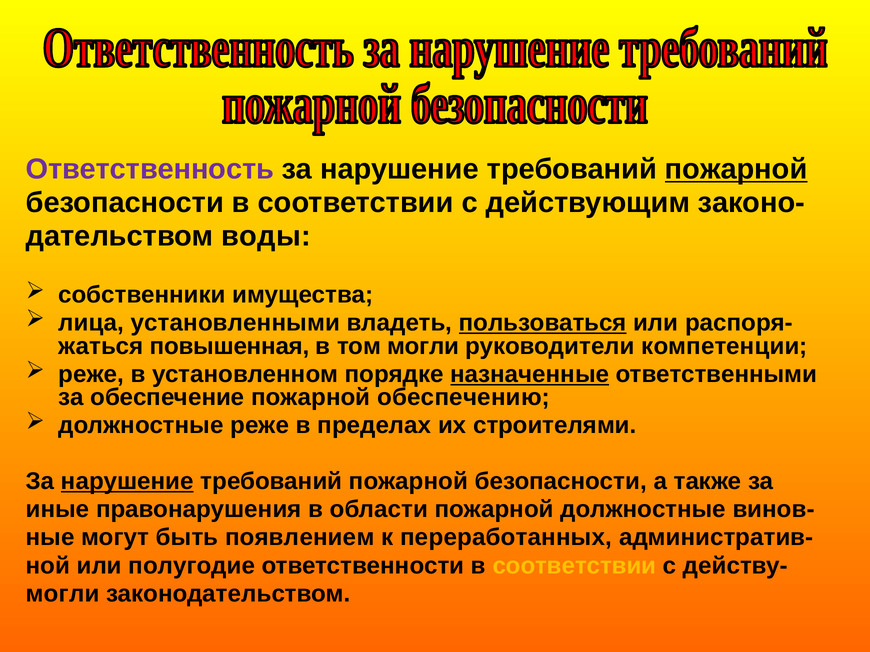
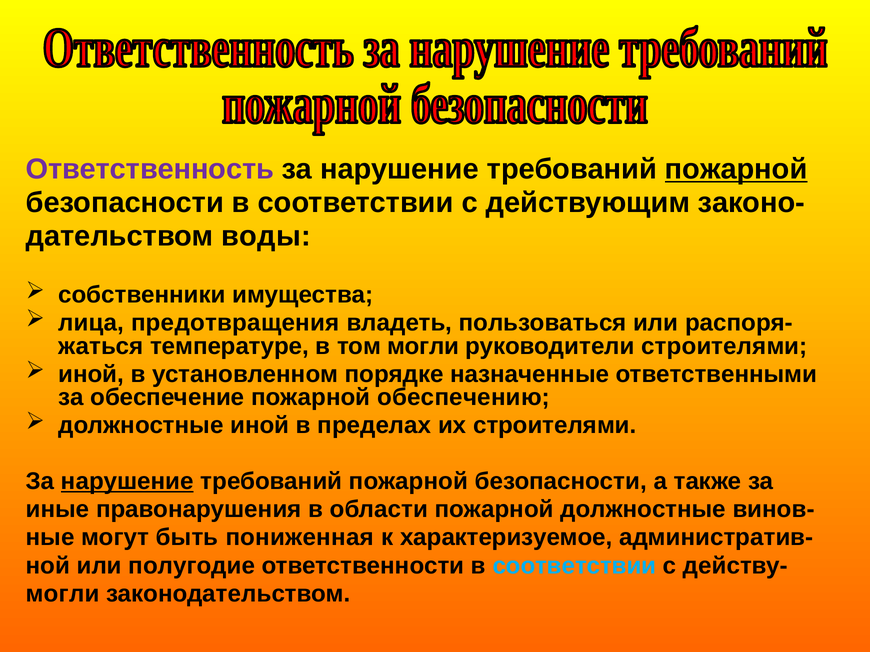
установленными: установленными -> предотвращения
пользоваться underline: present -> none
повышенная: повышенная -> температуре
руководители компетенции: компетенции -> строителями
реже at (91, 374): реже -> иной
назначенные underline: present -> none
должностные реже: реже -> иной
появлением: появлением -> пониженная
переработанных: переработанных -> характеризуемое
соответствии at (574, 566) colour: yellow -> light blue
